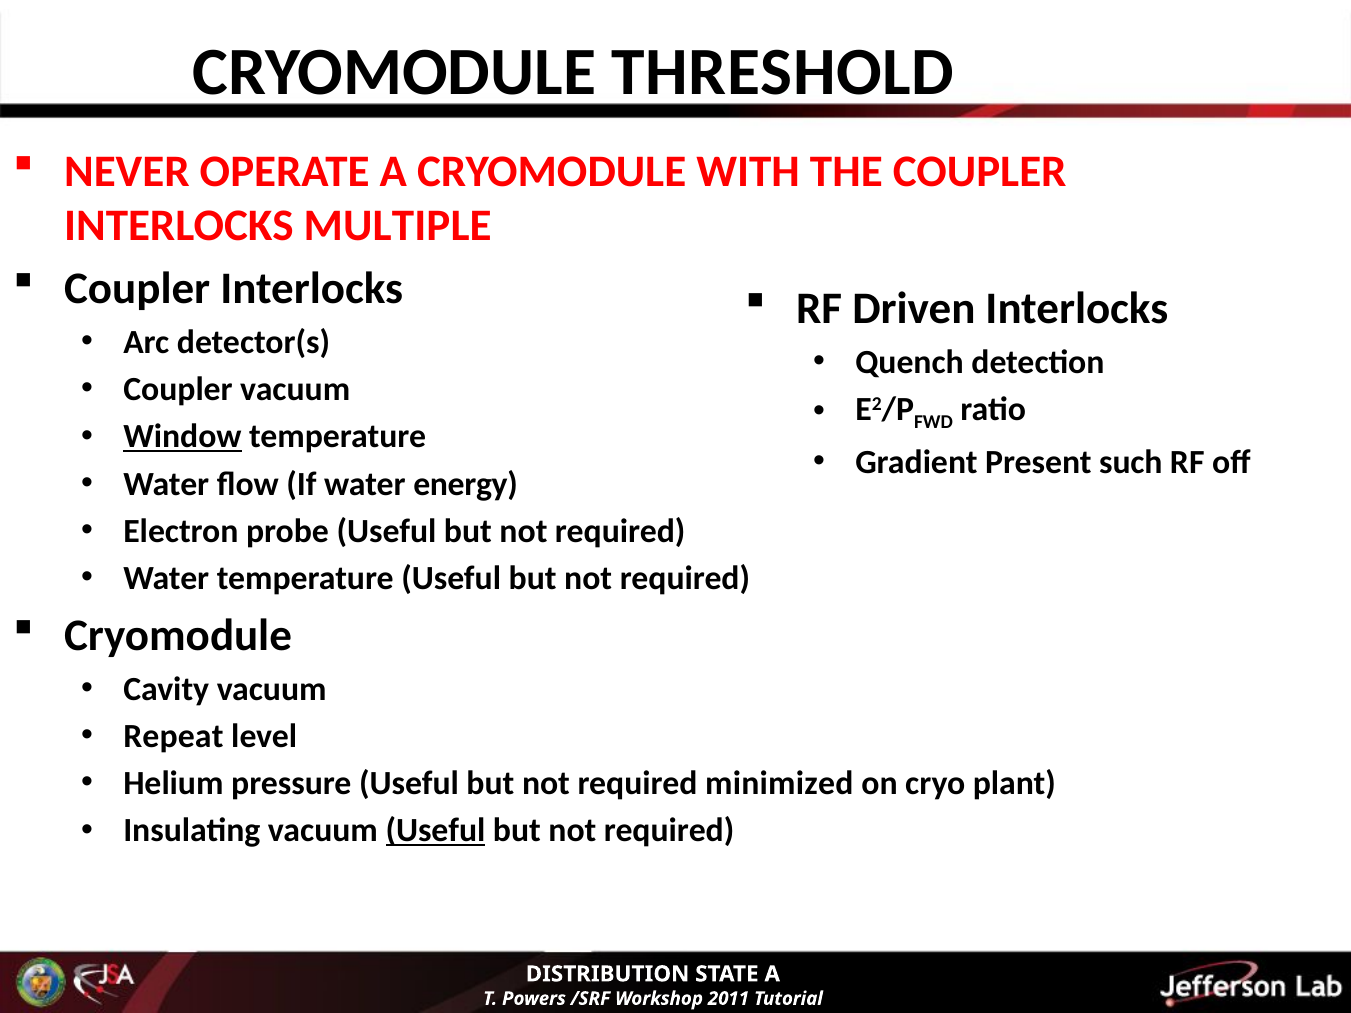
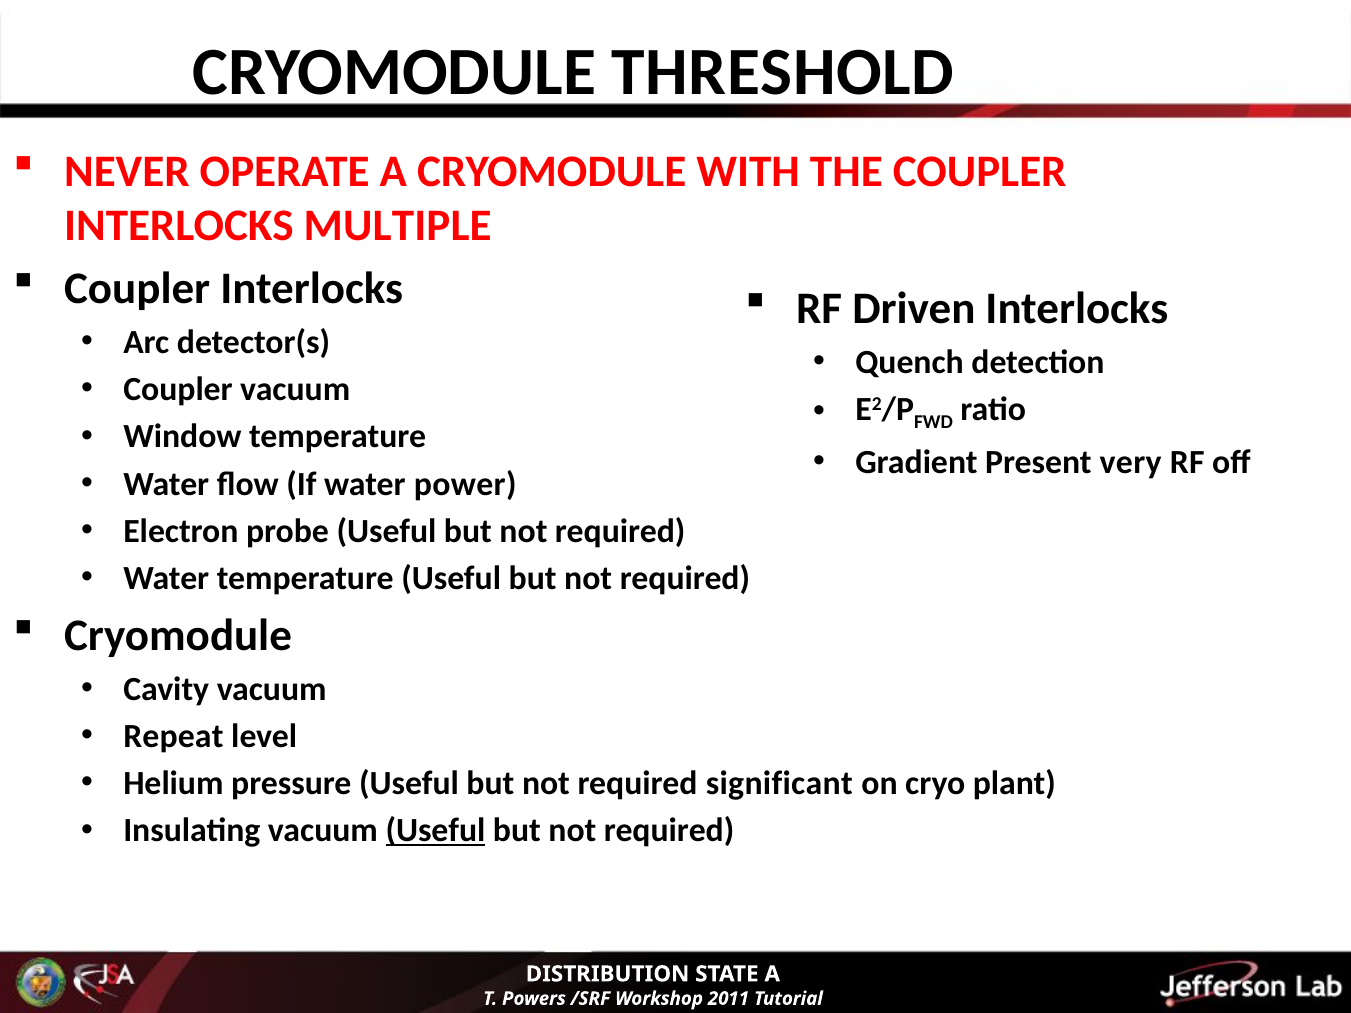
Window underline: present -> none
such: such -> very
energy: energy -> power
minimized: minimized -> significant
